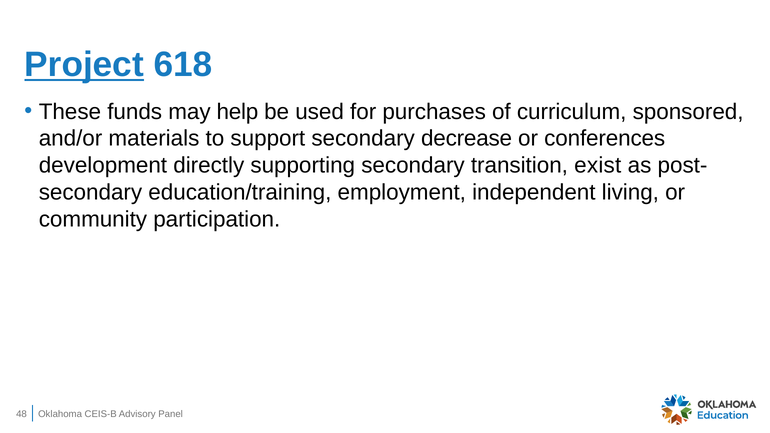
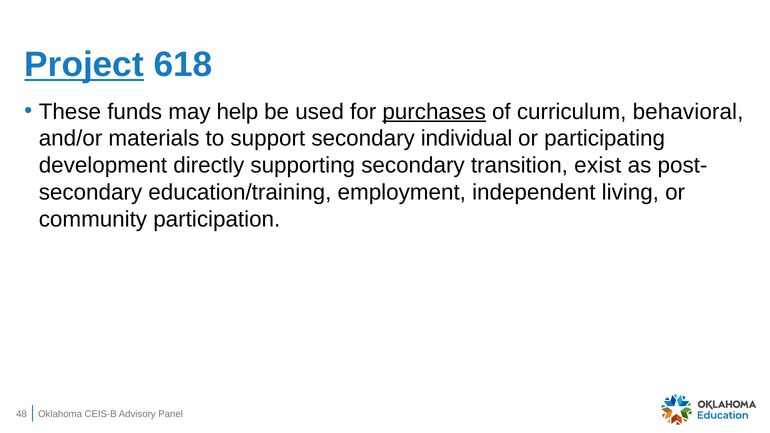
purchases underline: none -> present
sponsored: sponsored -> behavioral
decrease: decrease -> individual
conferences: conferences -> participating
